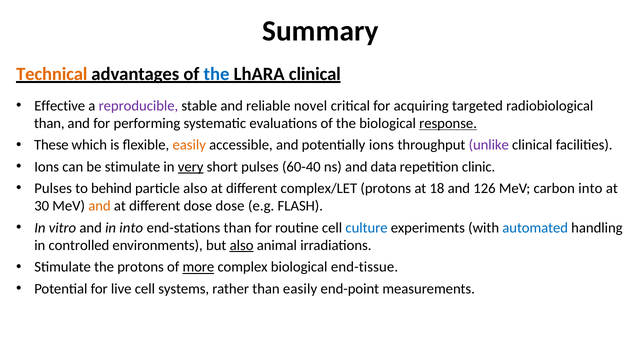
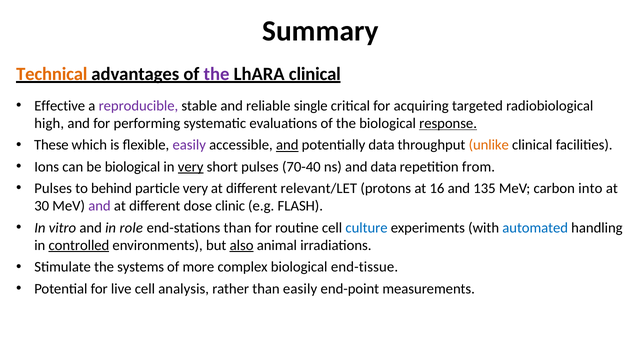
the at (217, 74) colour: blue -> purple
novel: novel -> single
than at (49, 123): than -> high
easily at (189, 145) colour: orange -> purple
and at (287, 145) underline: none -> present
potentially ions: ions -> data
unlike colour: purple -> orange
be stimulate: stimulate -> biological
60-40: 60-40 -> 70-40
clinic: clinic -> from
particle also: also -> very
complex/LET: complex/LET -> relevant/LET
18: 18 -> 16
126: 126 -> 135
and at (100, 206) colour: orange -> purple
dose dose: dose -> clinic
in into: into -> role
controlled underline: none -> present
the protons: protons -> systems
more underline: present -> none
systems: systems -> analysis
